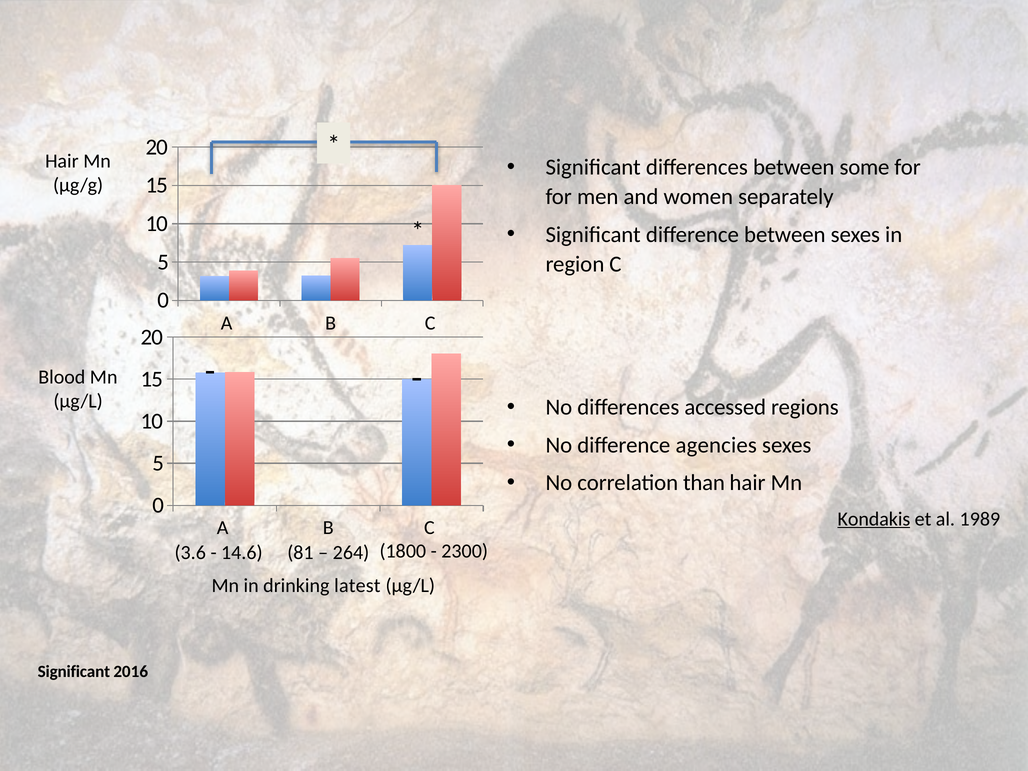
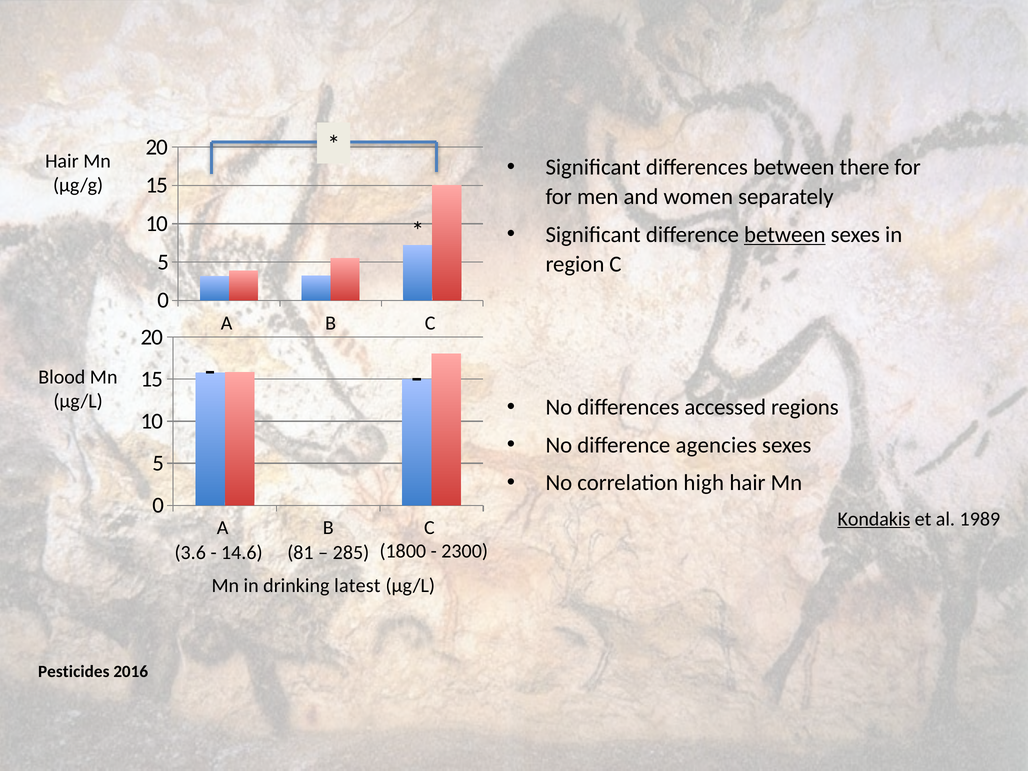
some: some -> there
between at (785, 235) underline: none -> present
than: than -> high
264: 264 -> 285
Significant at (74, 672): Significant -> Pesticides
